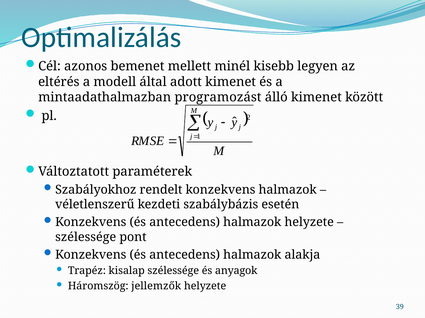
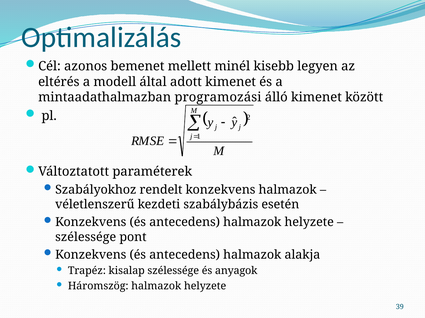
programozást: programozást -> programozási
Háromszög jellemzők: jellemzők -> halmazok
